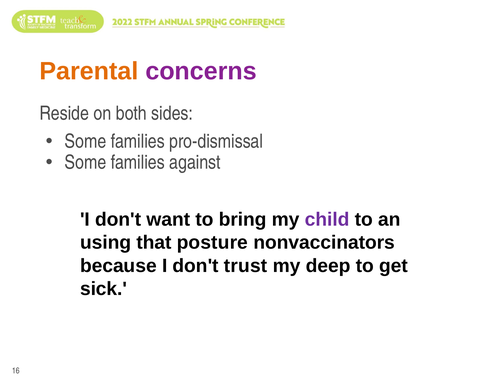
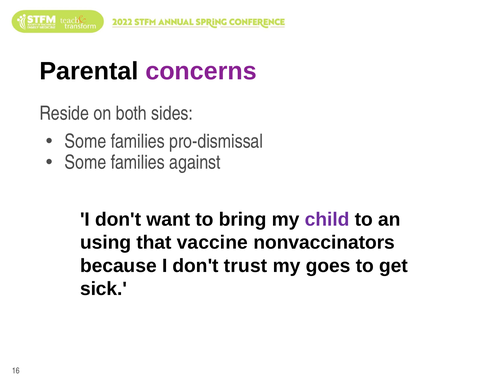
Parental colour: orange -> black
posture: posture -> vaccine
deep: deep -> goes
